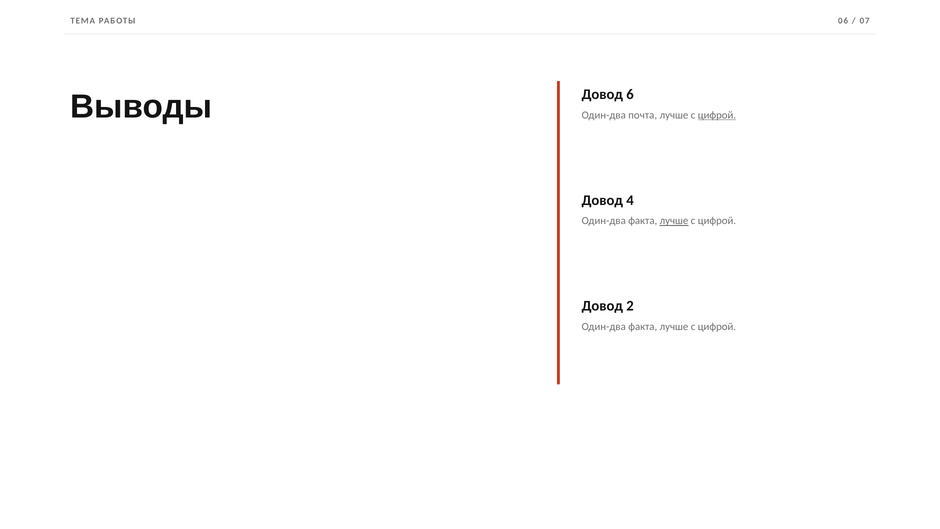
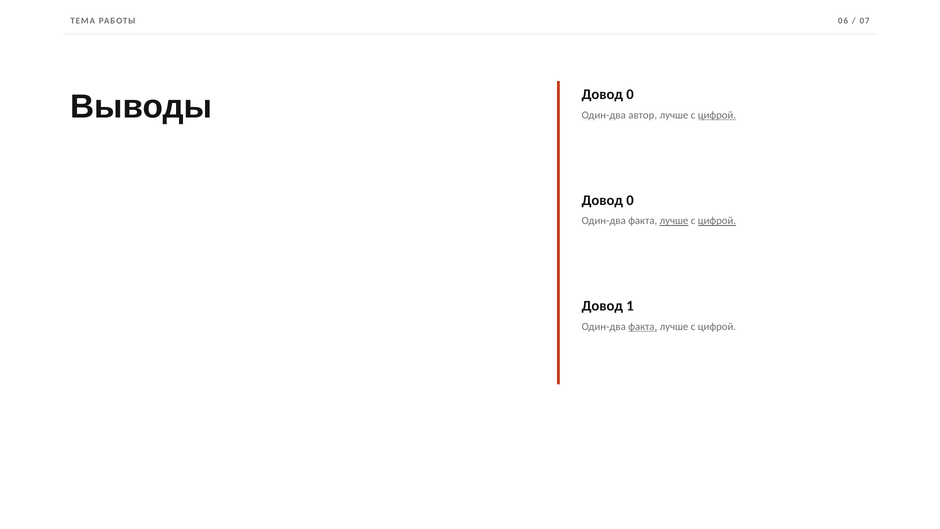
Выводы Довод 6: 6 -> 0
почта: почта -> автор
4 at (630, 200): 4 -> 0
цифрой at (717, 221) underline: none -> present
2: 2 -> 1
факта at (643, 327) underline: none -> present
